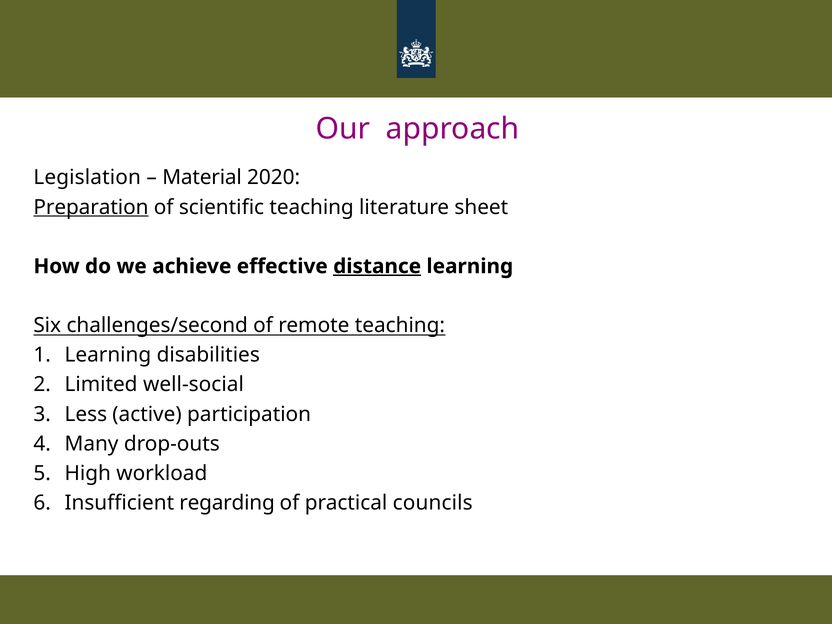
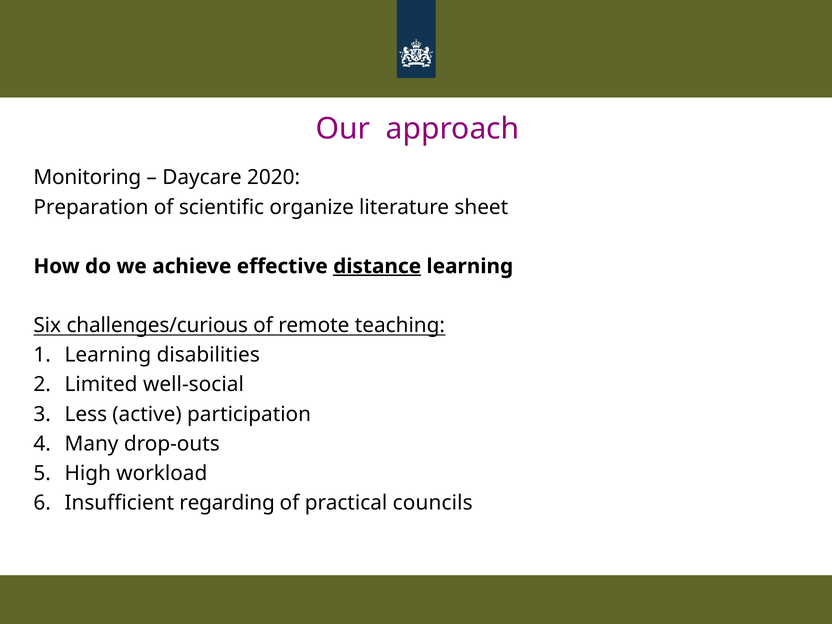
Legislation: Legislation -> Monitoring
Material: Material -> Daycare
Preparation underline: present -> none
scientific teaching: teaching -> organize
challenges/second: challenges/second -> challenges/curious
